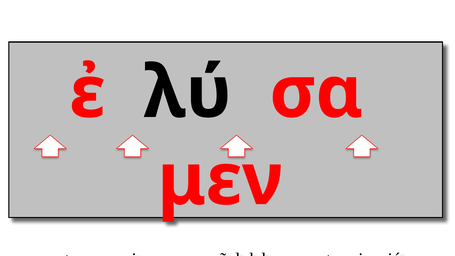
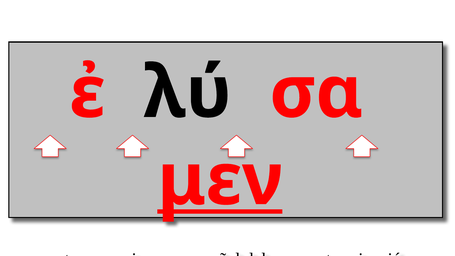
μεν underline: none -> present
